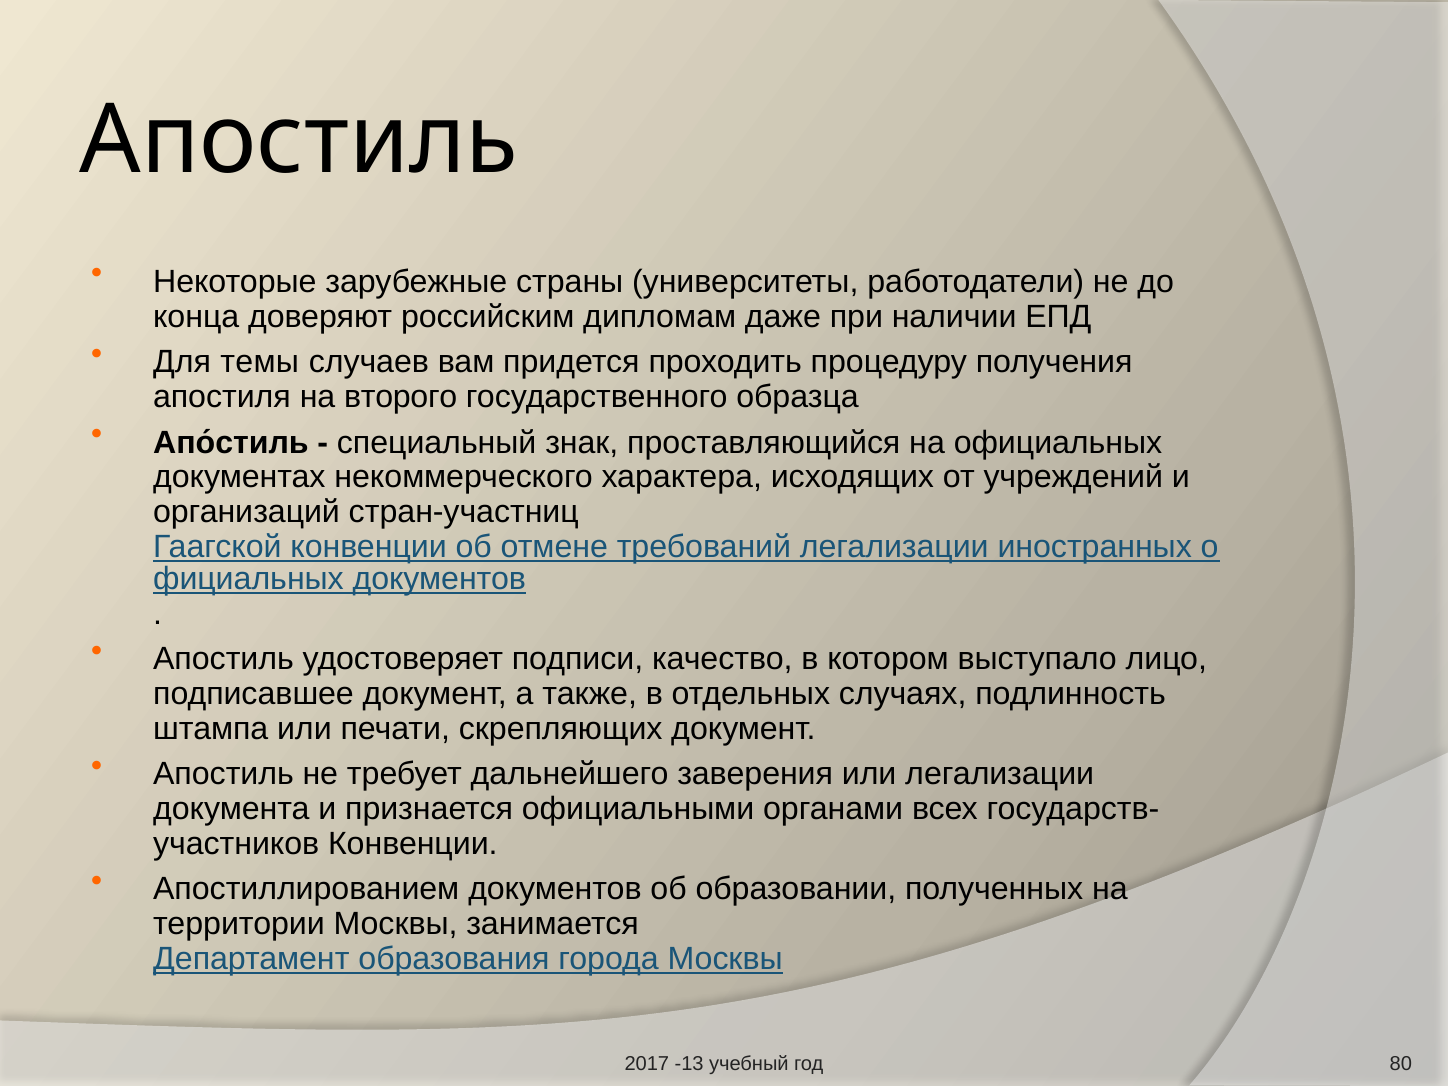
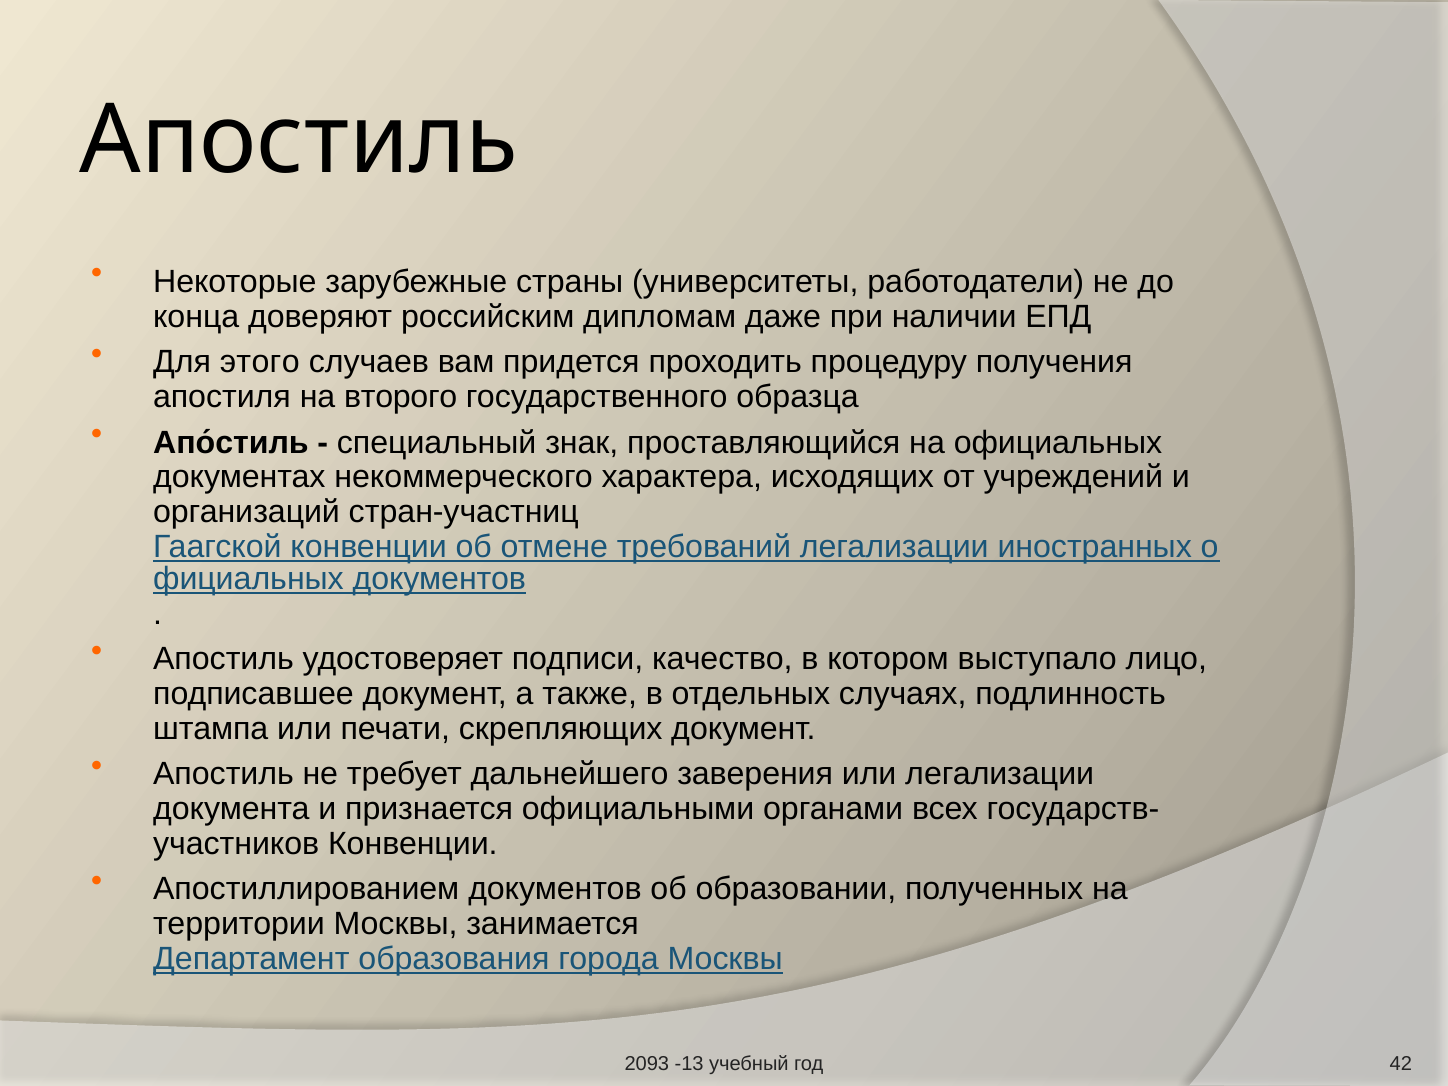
темы: темы -> этого
2017: 2017 -> 2093
80: 80 -> 42
